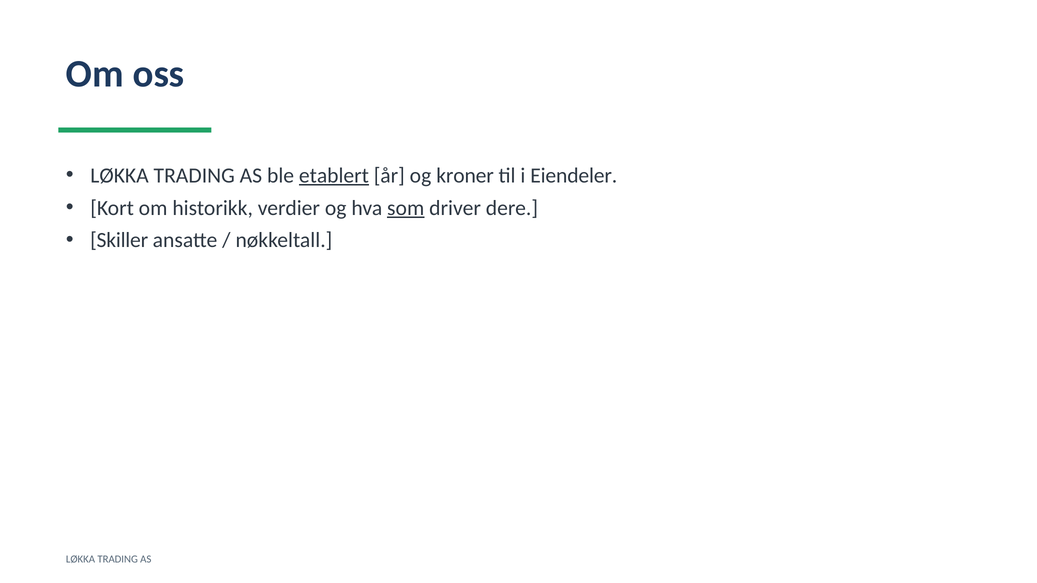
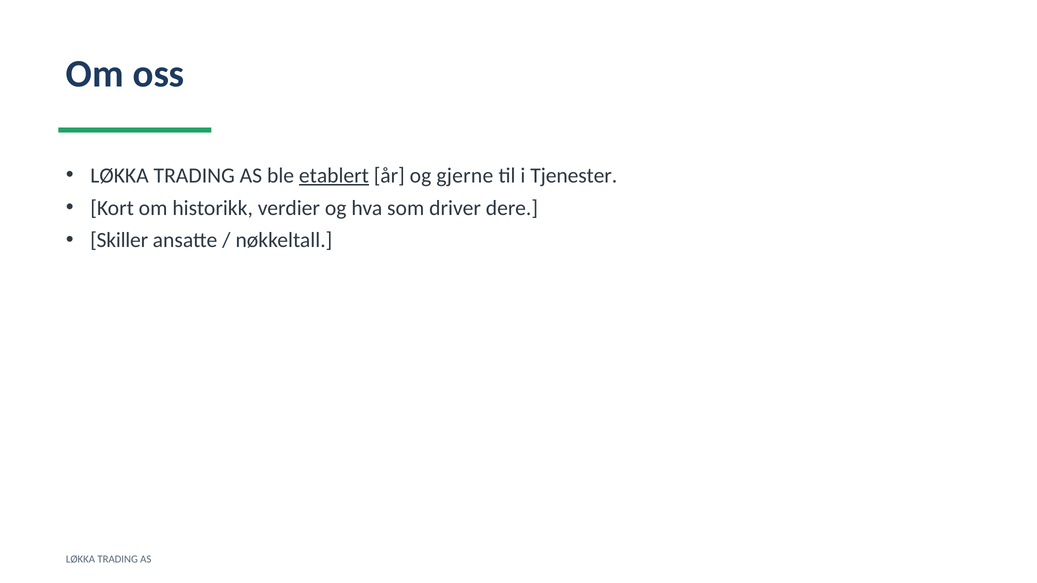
kroner: kroner -> gjerne
Eiendeler: Eiendeler -> Tjenester
som underline: present -> none
